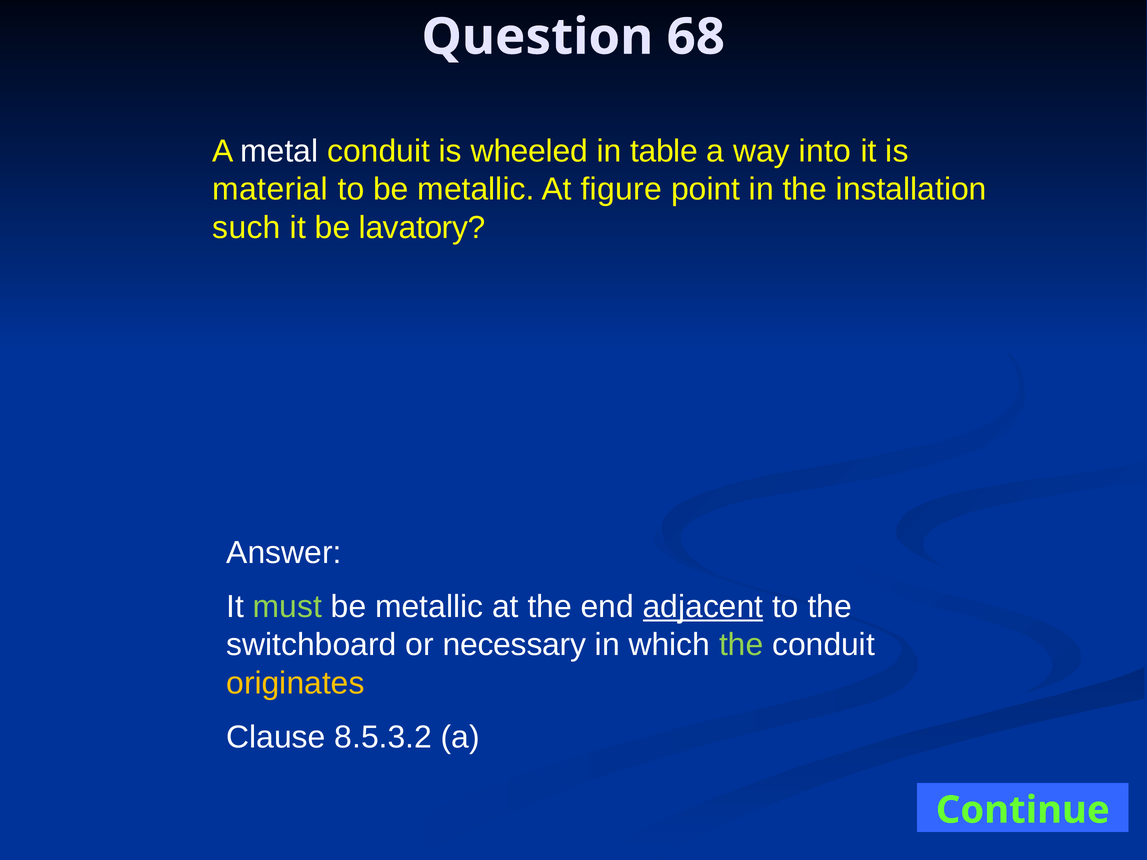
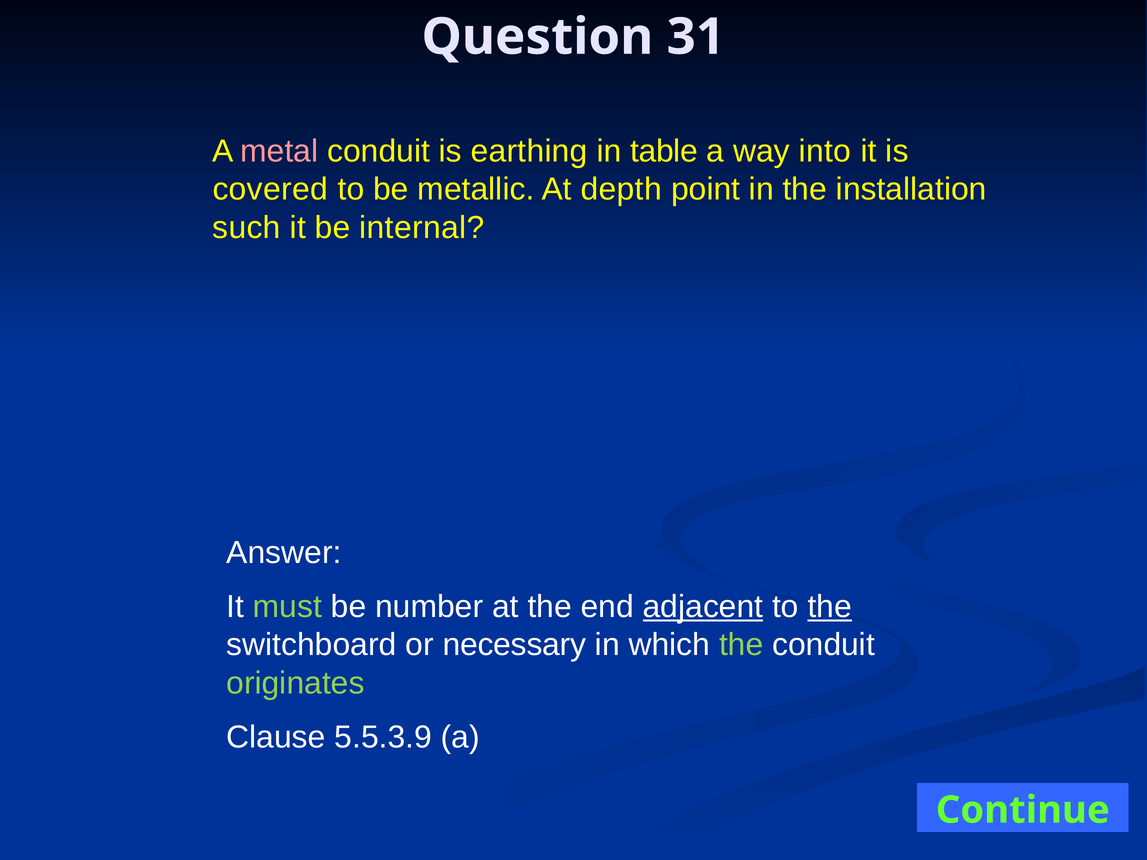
68: 68 -> 31
metal colour: white -> pink
wheeled: wheeled -> earthing
material: material -> covered
figure: figure -> depth
lavatory: lavatory -> internal
metallic at (429, 607): metallic -> number
the at (830, 607) underline: none -> present
originates colour: yellow -> light green
8.5.3.2: 8.5.3.2 -> 5.5.3.9
